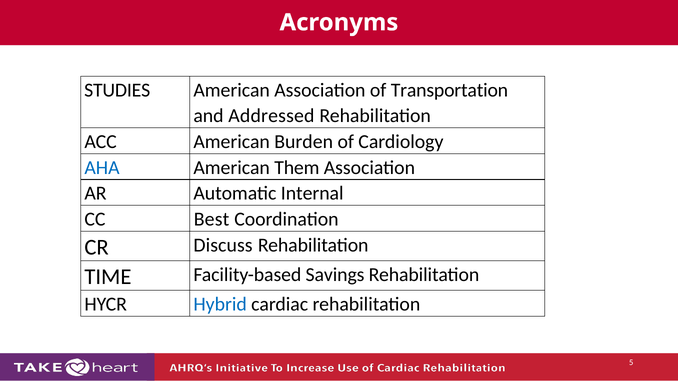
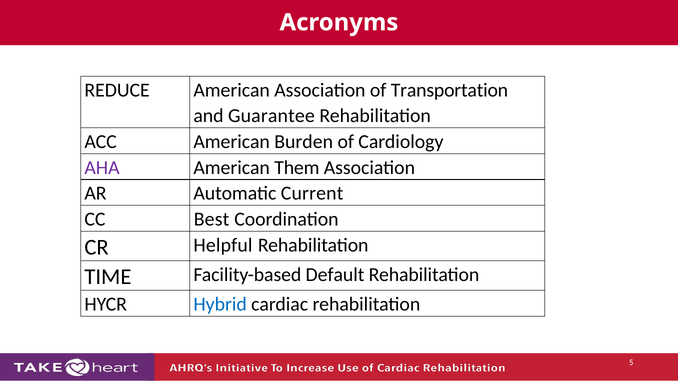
STUDIES: STUDIES -> REDUCE
Addressed: Addressed -> Guarantee
AHA colour: blue -> purple
Internal: Internal -> Current
Discuss: Discuss -> Helpful
Savings: Savings -> Default
